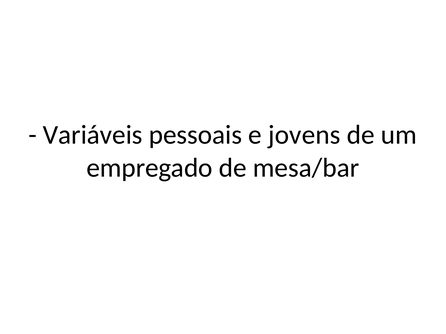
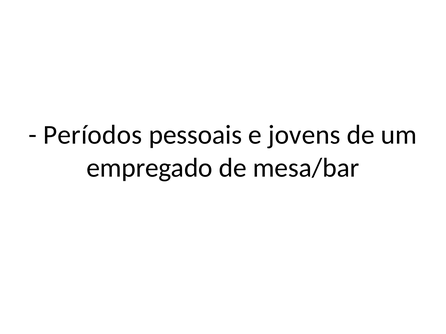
Variáveis: Variáveis -> Períodos
